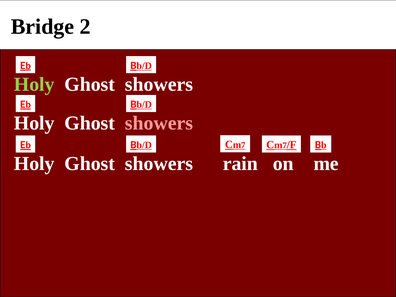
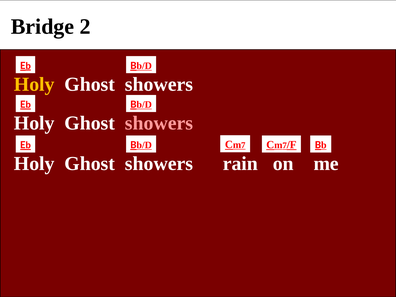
Holy at (34, 84) colour: light green -> yellow
